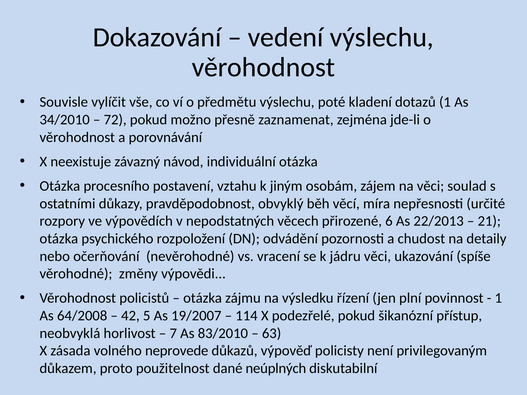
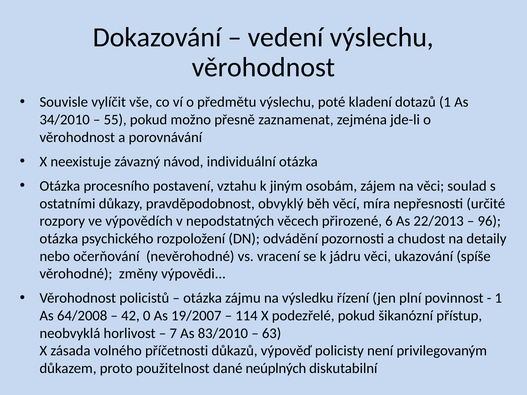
72: 72 -> 55
21: 21 -> 96
5: 5 -> 0
neprovede: neprovede -> příčetnosti
